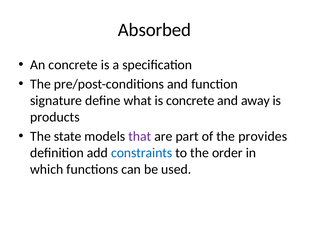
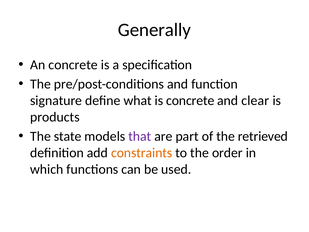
Absorbed: Absorbed -> Generally
away: away -> clear
provides: provides -> retrieved
constraints colour: blue -> orange
